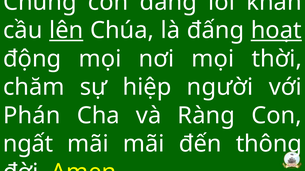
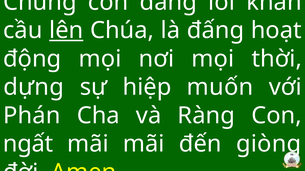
hoạt underline: present -> none
chăm: chăm -> dựng
người: người -> muốn
thông: thông -> giòng
